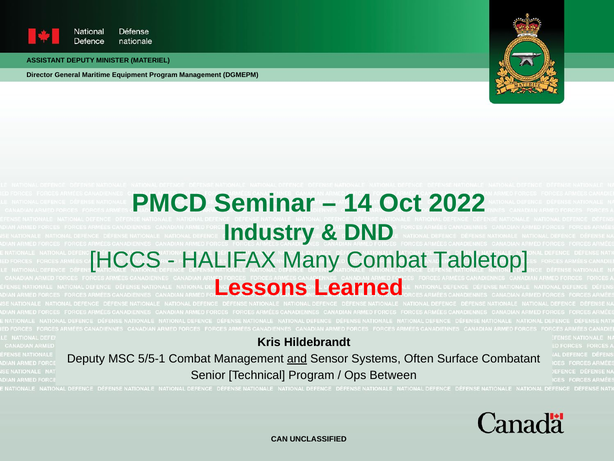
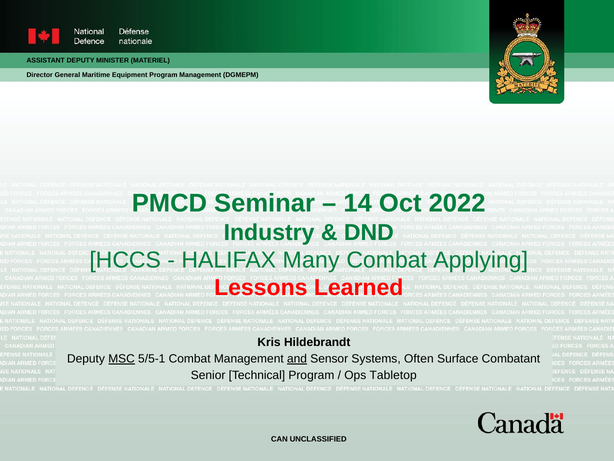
Tabletop: Tabletop -> Applying
MSC underline: none -> present
Between: Between -> Tabletop
